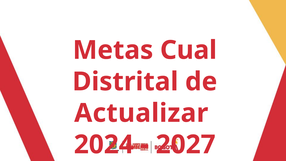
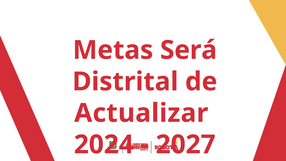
Cual: Cual -> Será
